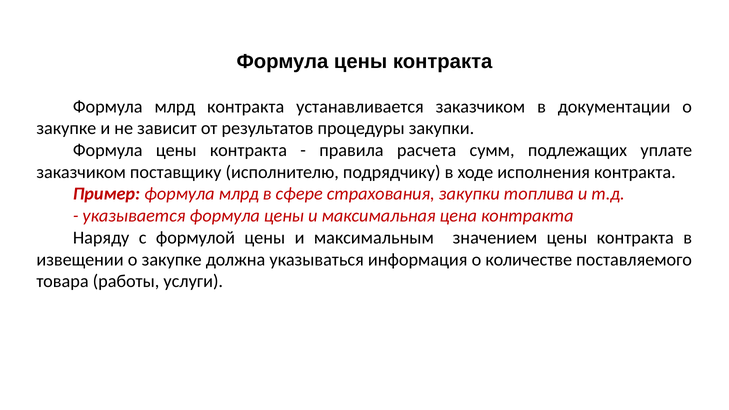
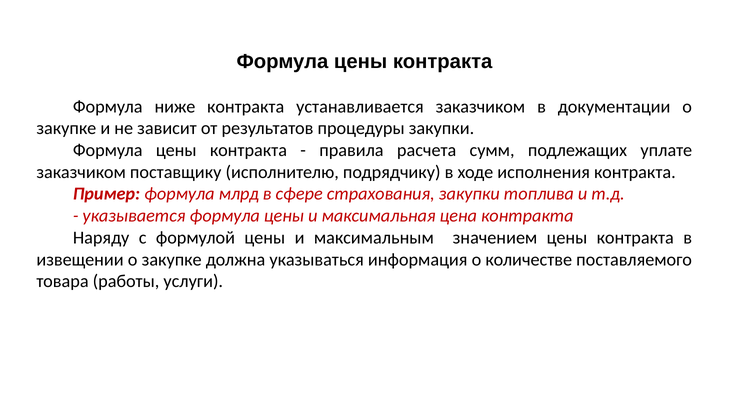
млрд at (175, 107): млрд -> ниже
